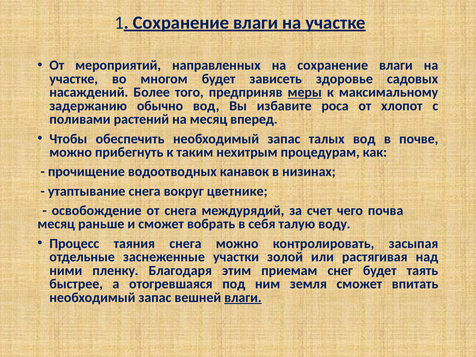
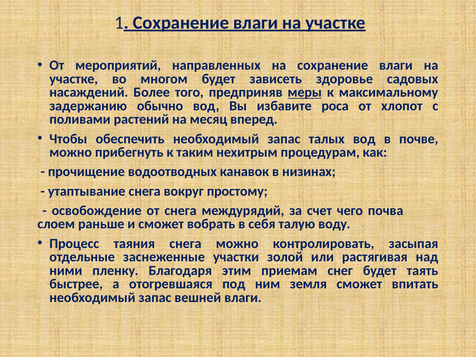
цветнике: цветнике -> простому
месяц at (56, 224): месяц -> слоем
влаги at (243, 297) underline: present -> none
